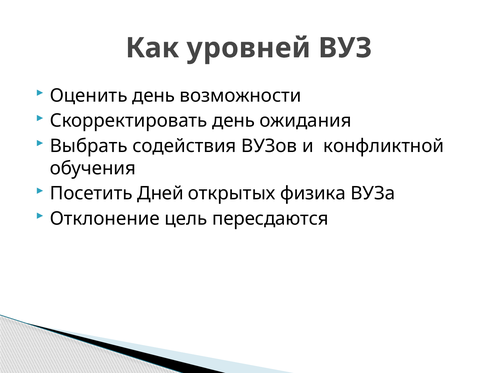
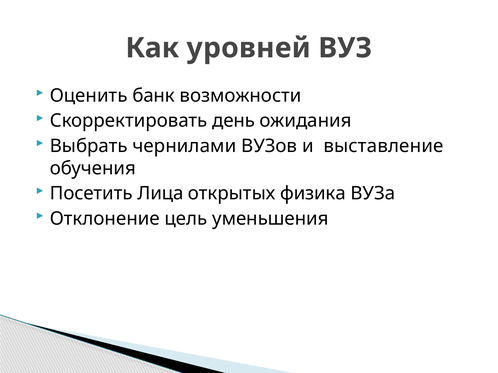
Оценить день: день -> банк
содействия: содействия -> чернилами
конфликтной: конфликтной -> выставление
Дней: Дней -> Лица
пересдаются: пересдаются -> уменьшения
